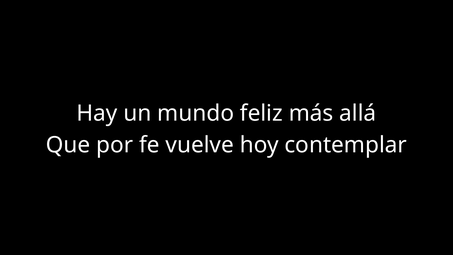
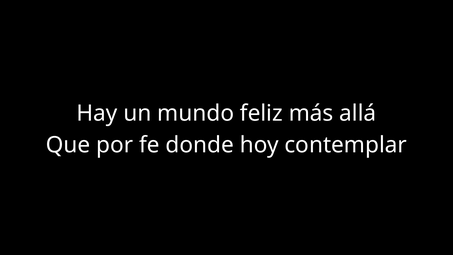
vuelve: vuelve -> donde
